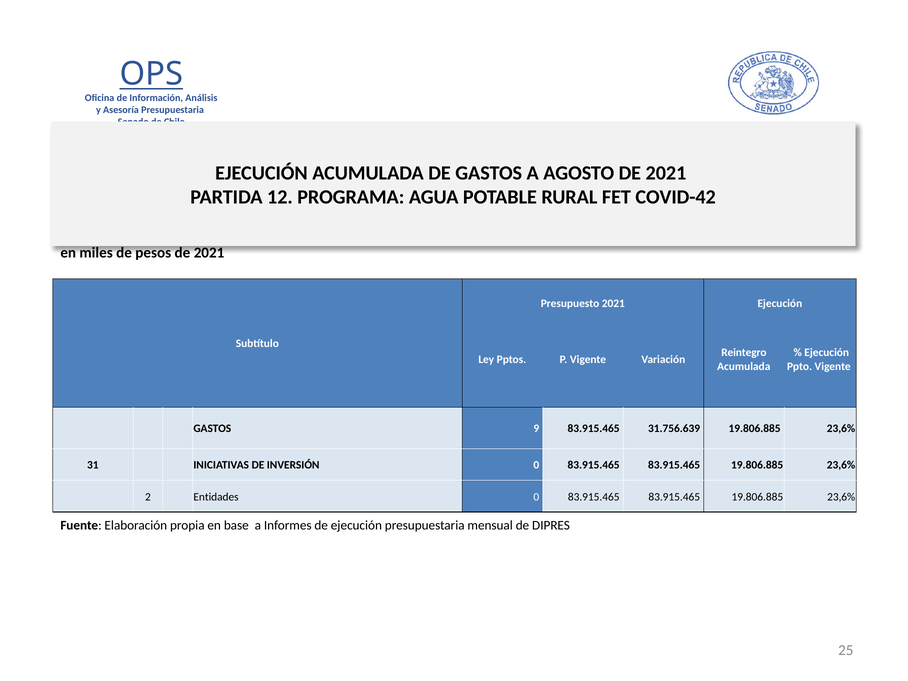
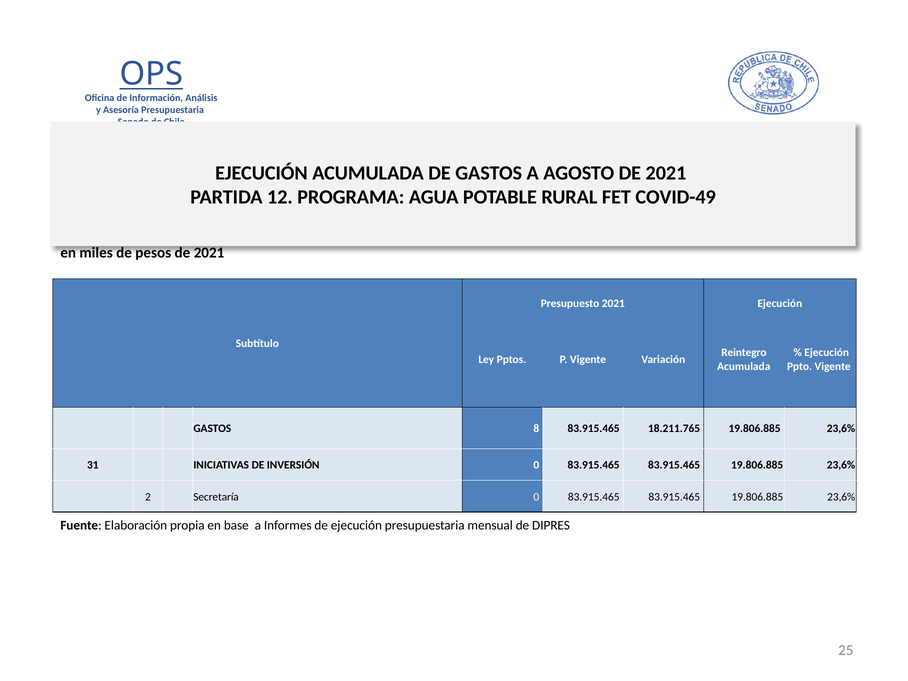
COVID-42: COVID-42 -> COVID-49
9: 9 -> 8
31.756.639: 31.756.639 -> 18.211.765
Entidades: Entidades -> Secretaría
